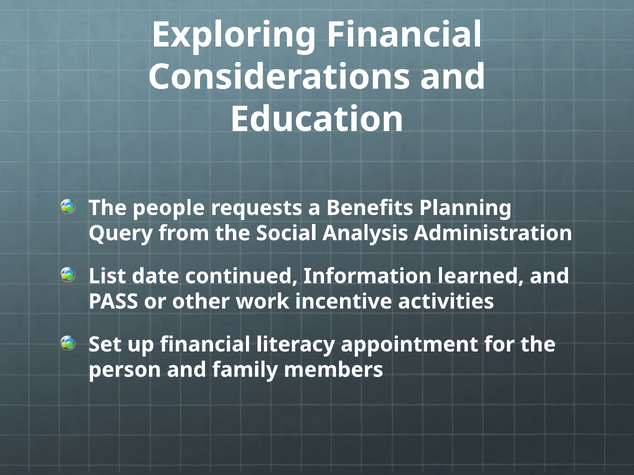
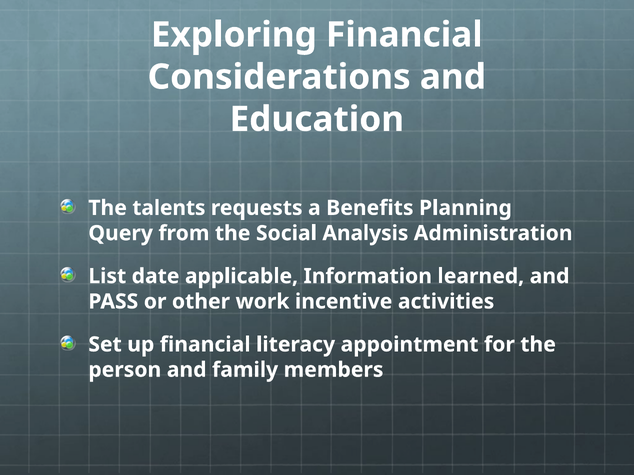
people: people -> talents
continued: continued -> applicable
